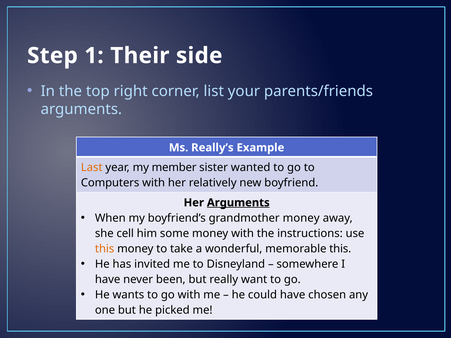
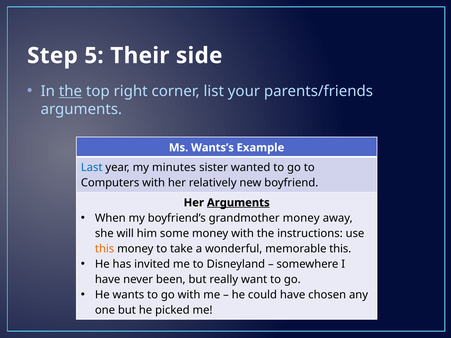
1: 1 -> 5
the at (70, 91) underline: none -> present
Really’s: Really’s -> Wants’s
Last colour: orange -> blue
member: member -> minutes
cell: cell -> will
